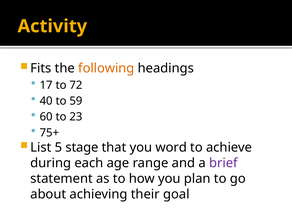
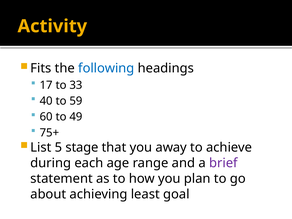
following colour: orange -> blue
72: 72 -> 33
23: 23 -> 49
word: word -> away
their: their -> least
